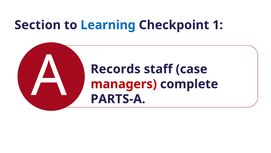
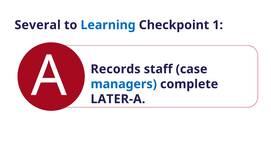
Section: Section -> Several
managers colour: red -> blue
PARTS-A: PARTS-A -> LATER-A
